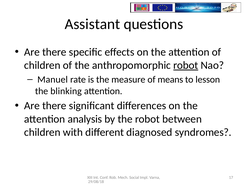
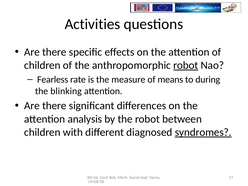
Assistant: Assistant -> Activities
Manuel: Manuel -> Fearless
lesson: lesson -> during
syndromes underline: none -> present
